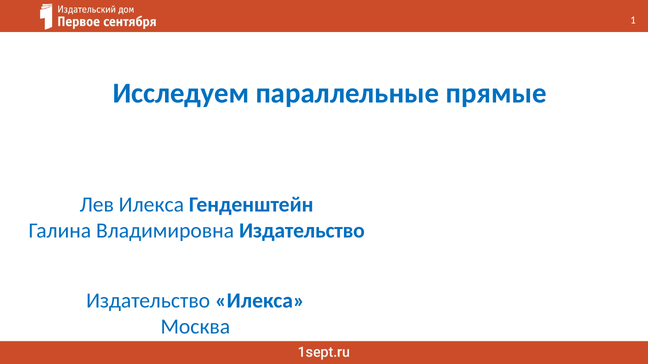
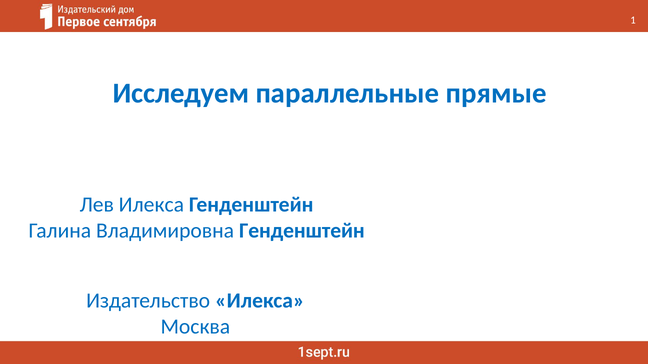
Владимировна Издательство: Издательство -> Генденштейн
